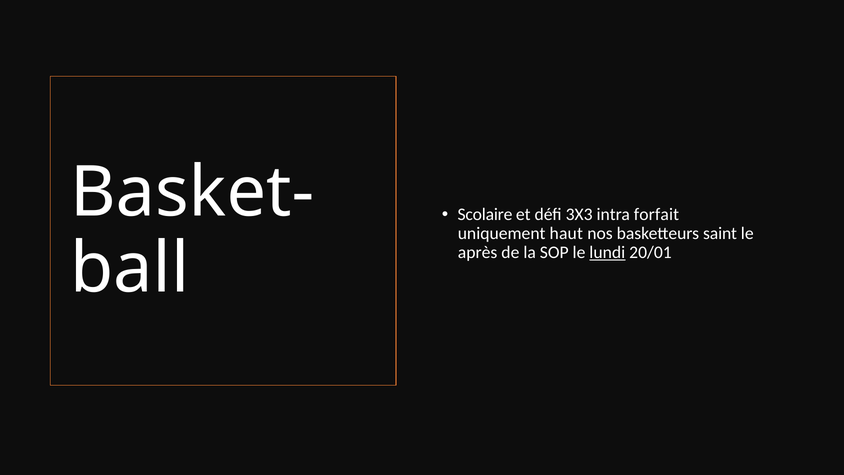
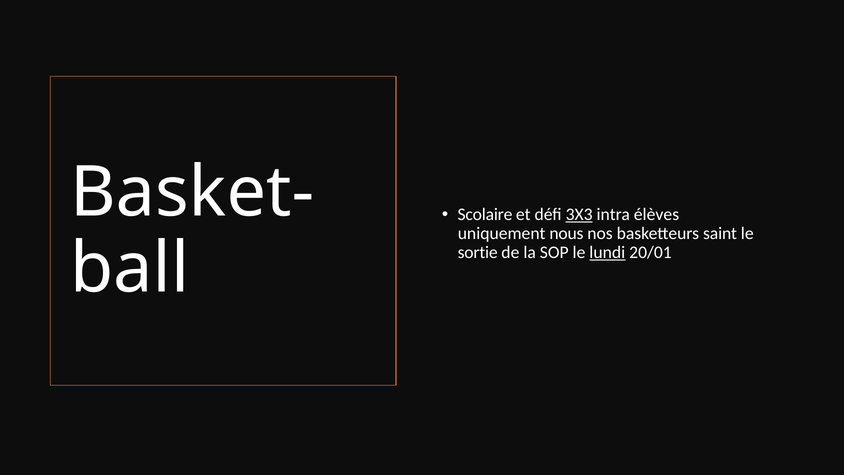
3X3 underline: none -> present
forfait: forfait -> élèves
haut: haut -> nous
après: après -> sortie
